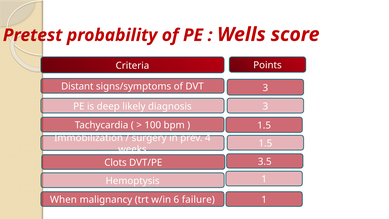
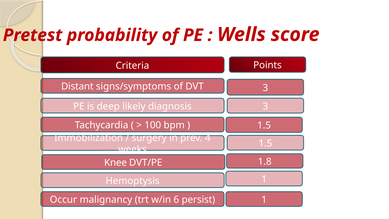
3.5: 3.5 -> 1.8
Clots: Clots -> Knee
When: When -> Occur
failure: failure -> persist
